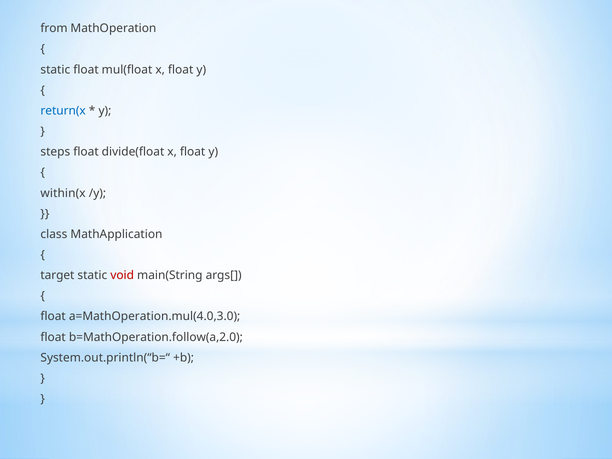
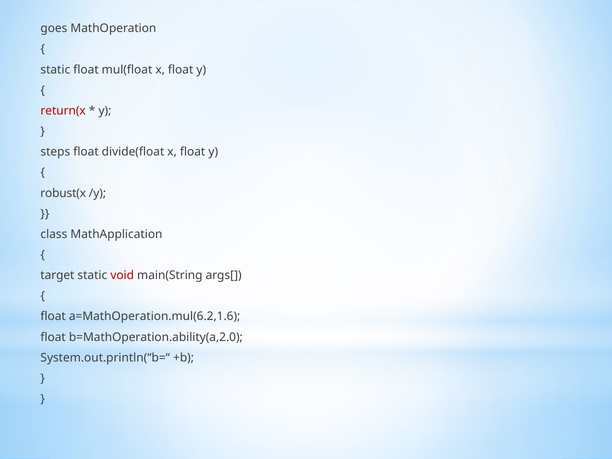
from: from -> goes
return(x colour: blue -> red
within(x: within(x -> robust(x
a=MathOperation.mul(4.0,3.0: a=MathOperation.mul(4.0,3.0 -> a=MathOperation.mul(6.2,1.6
b=MathOperation.follow(a,2.0: b=MathOperation.follow(a,2.0 -> b=MathOperation.ability(a,2.0
